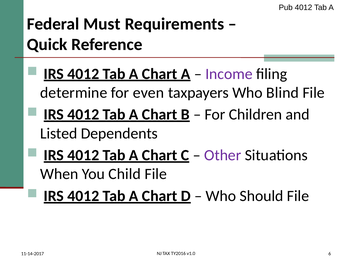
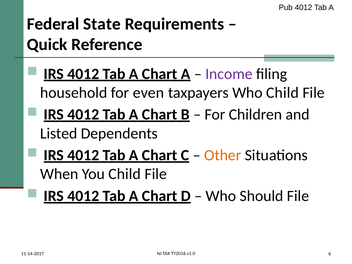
Must: Must -> State
determine: determine -> household
Who Blind: Blind -> Child
Other colour: purple -> orange
